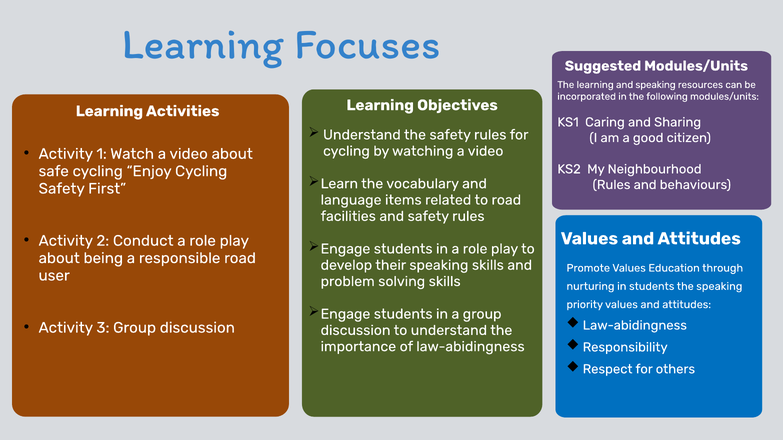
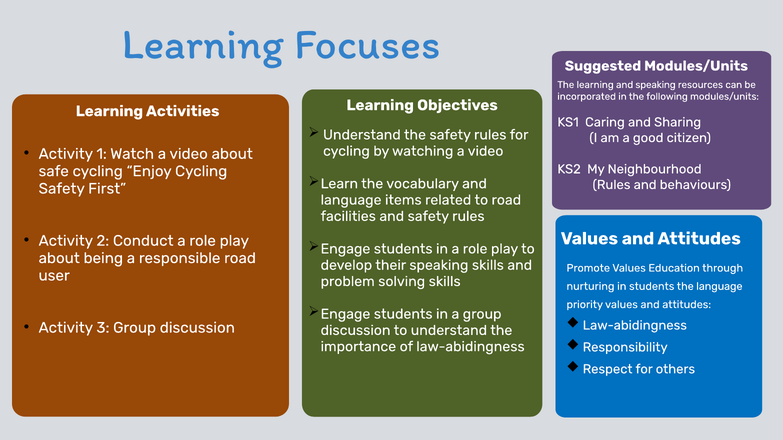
the speaking: speaking -> language
